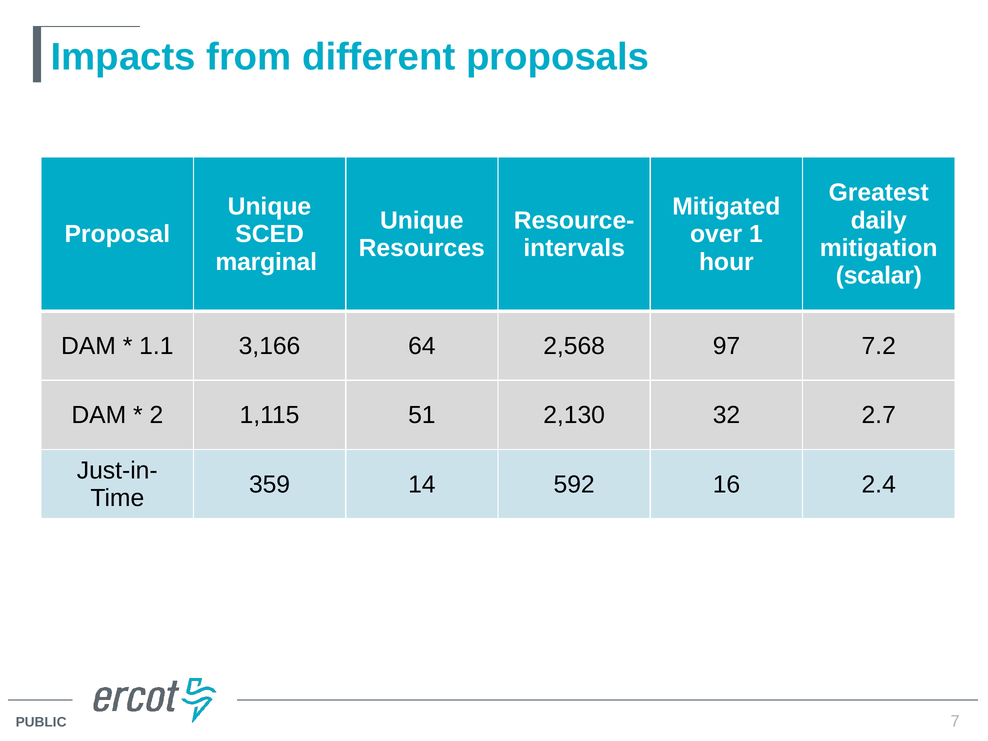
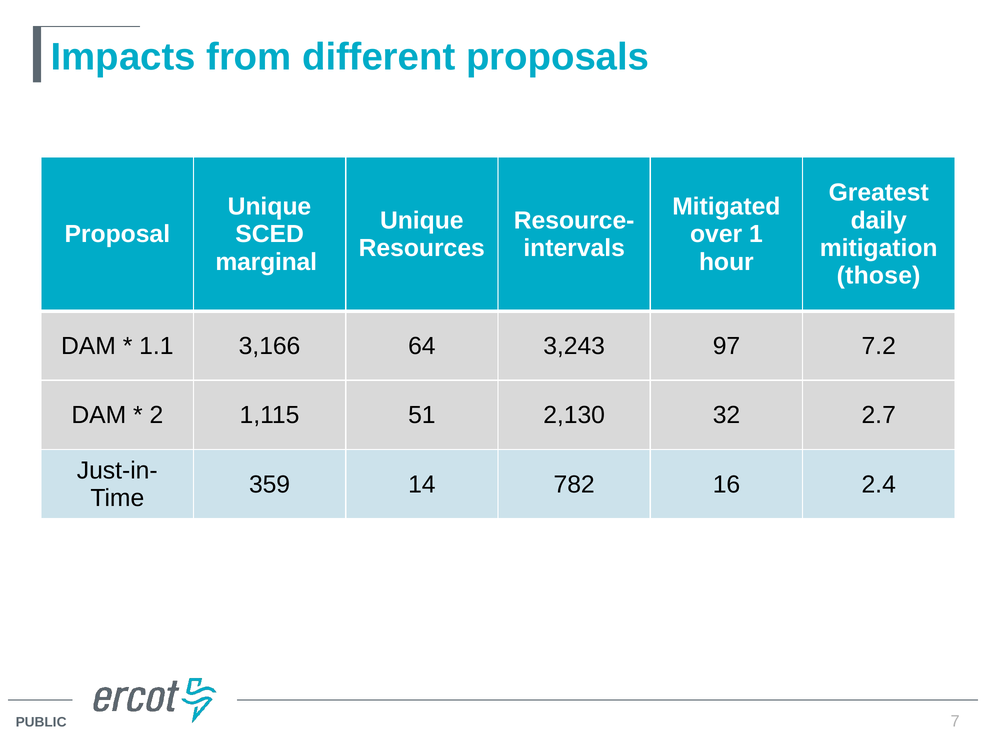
scalar: scalar -> those
2,568: 2,568 -> 3,243
592: 592 -> 782
